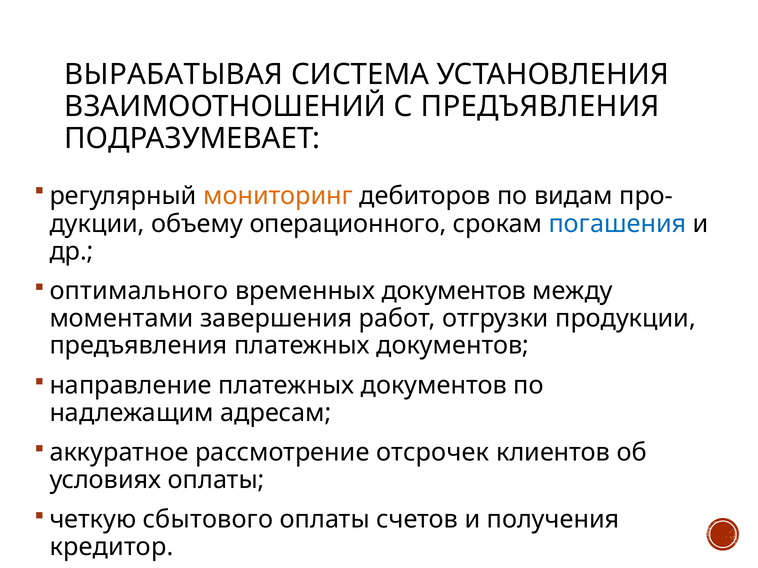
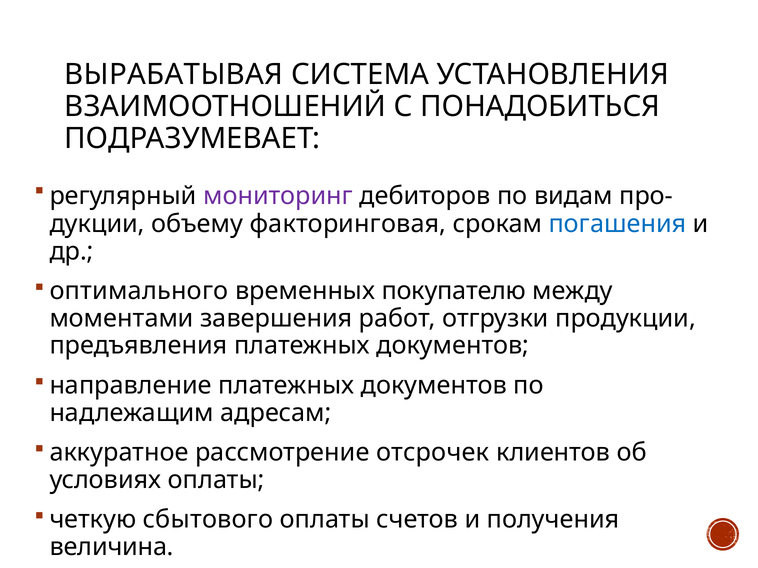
С ПРЕДЪЯВЛЕНИЯ: ПРЕДЪЯВЛЕНИЯ -> ПОНАДОБИТЬСЯ
мониторинг colour: orange -> purple
операционного: операционного -> факторинговая
временных документов: документов -> покупателю
кредитор: кредитор -> величина
